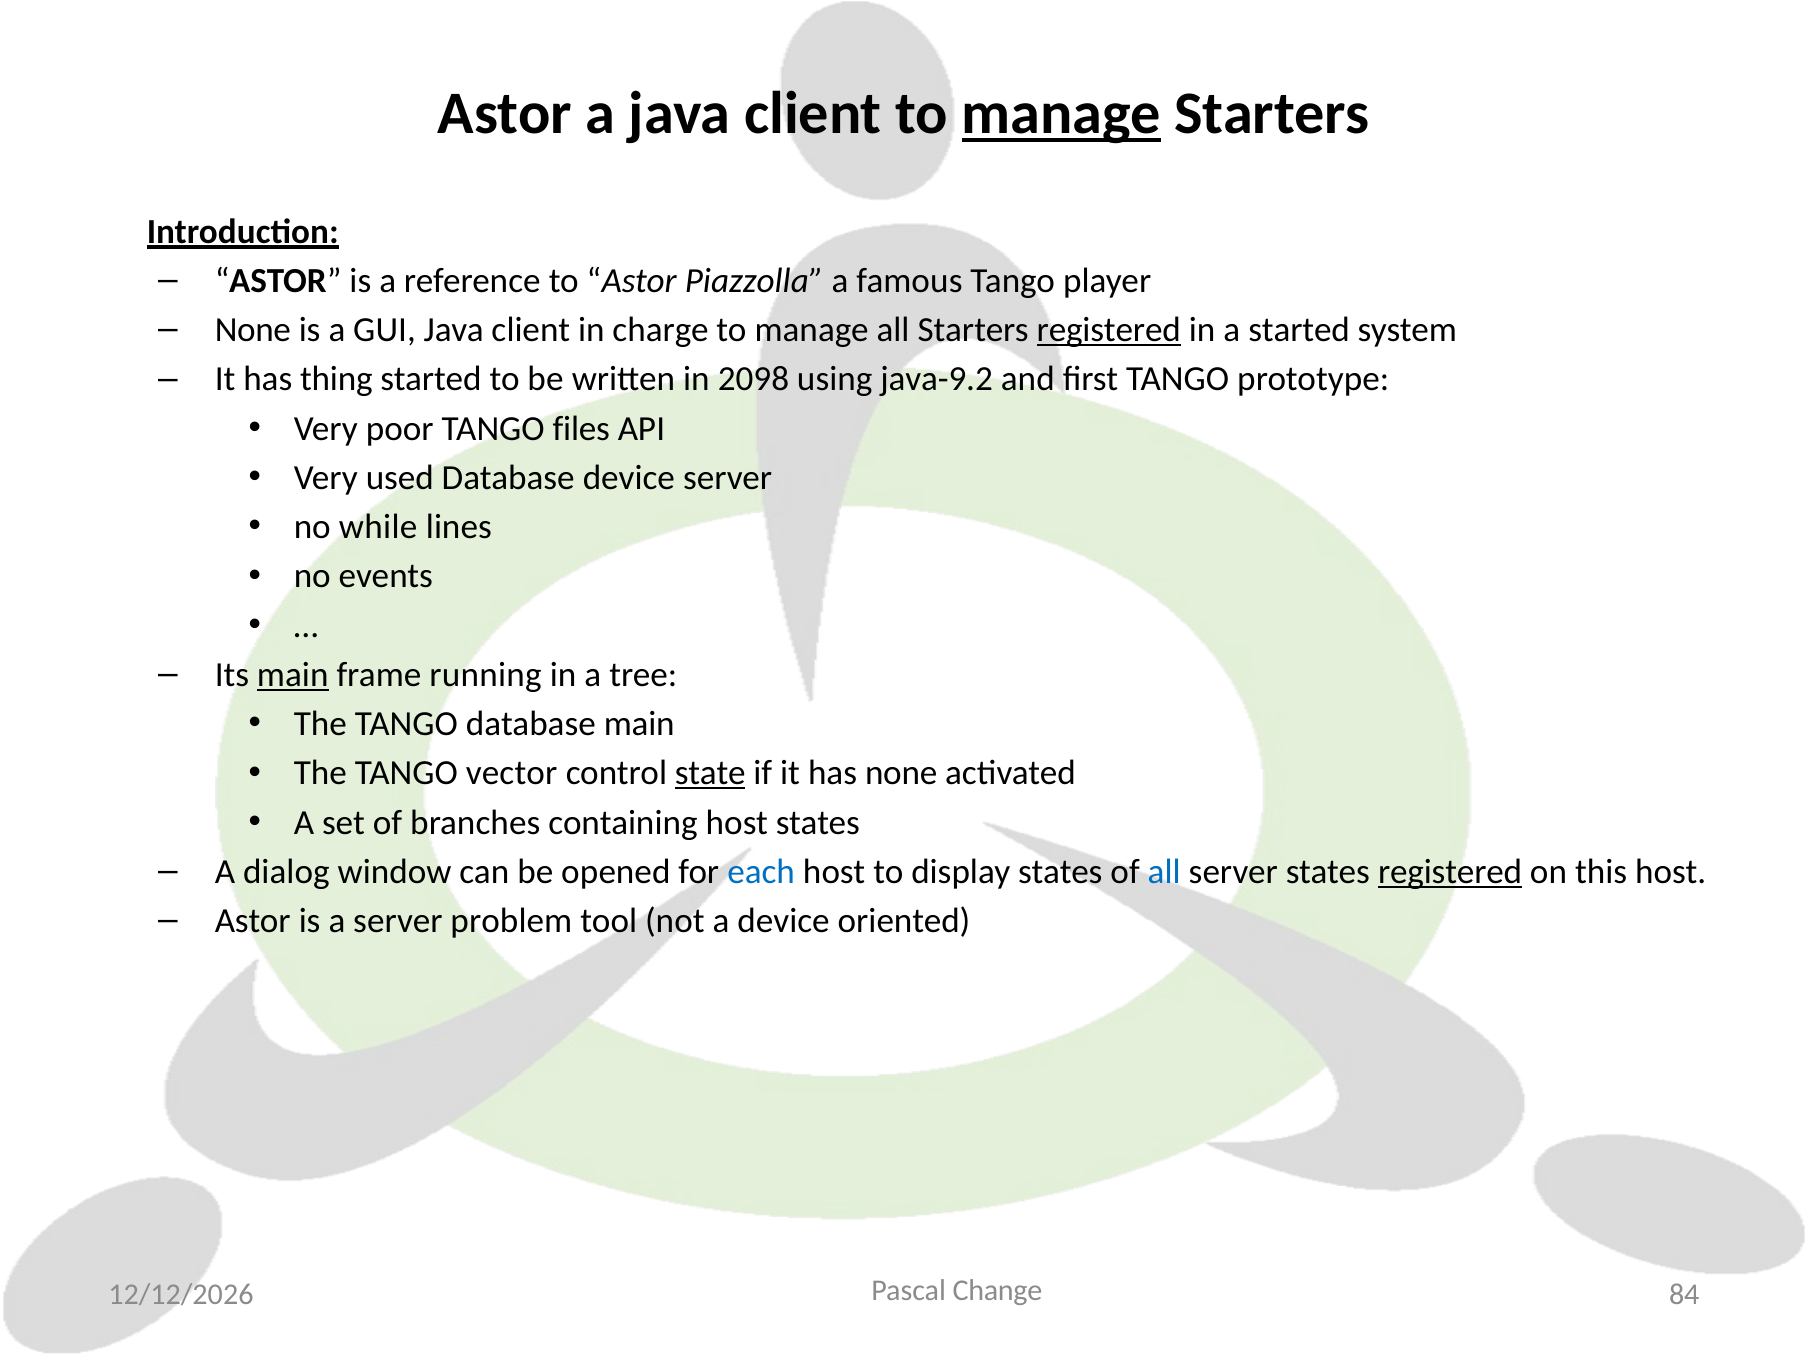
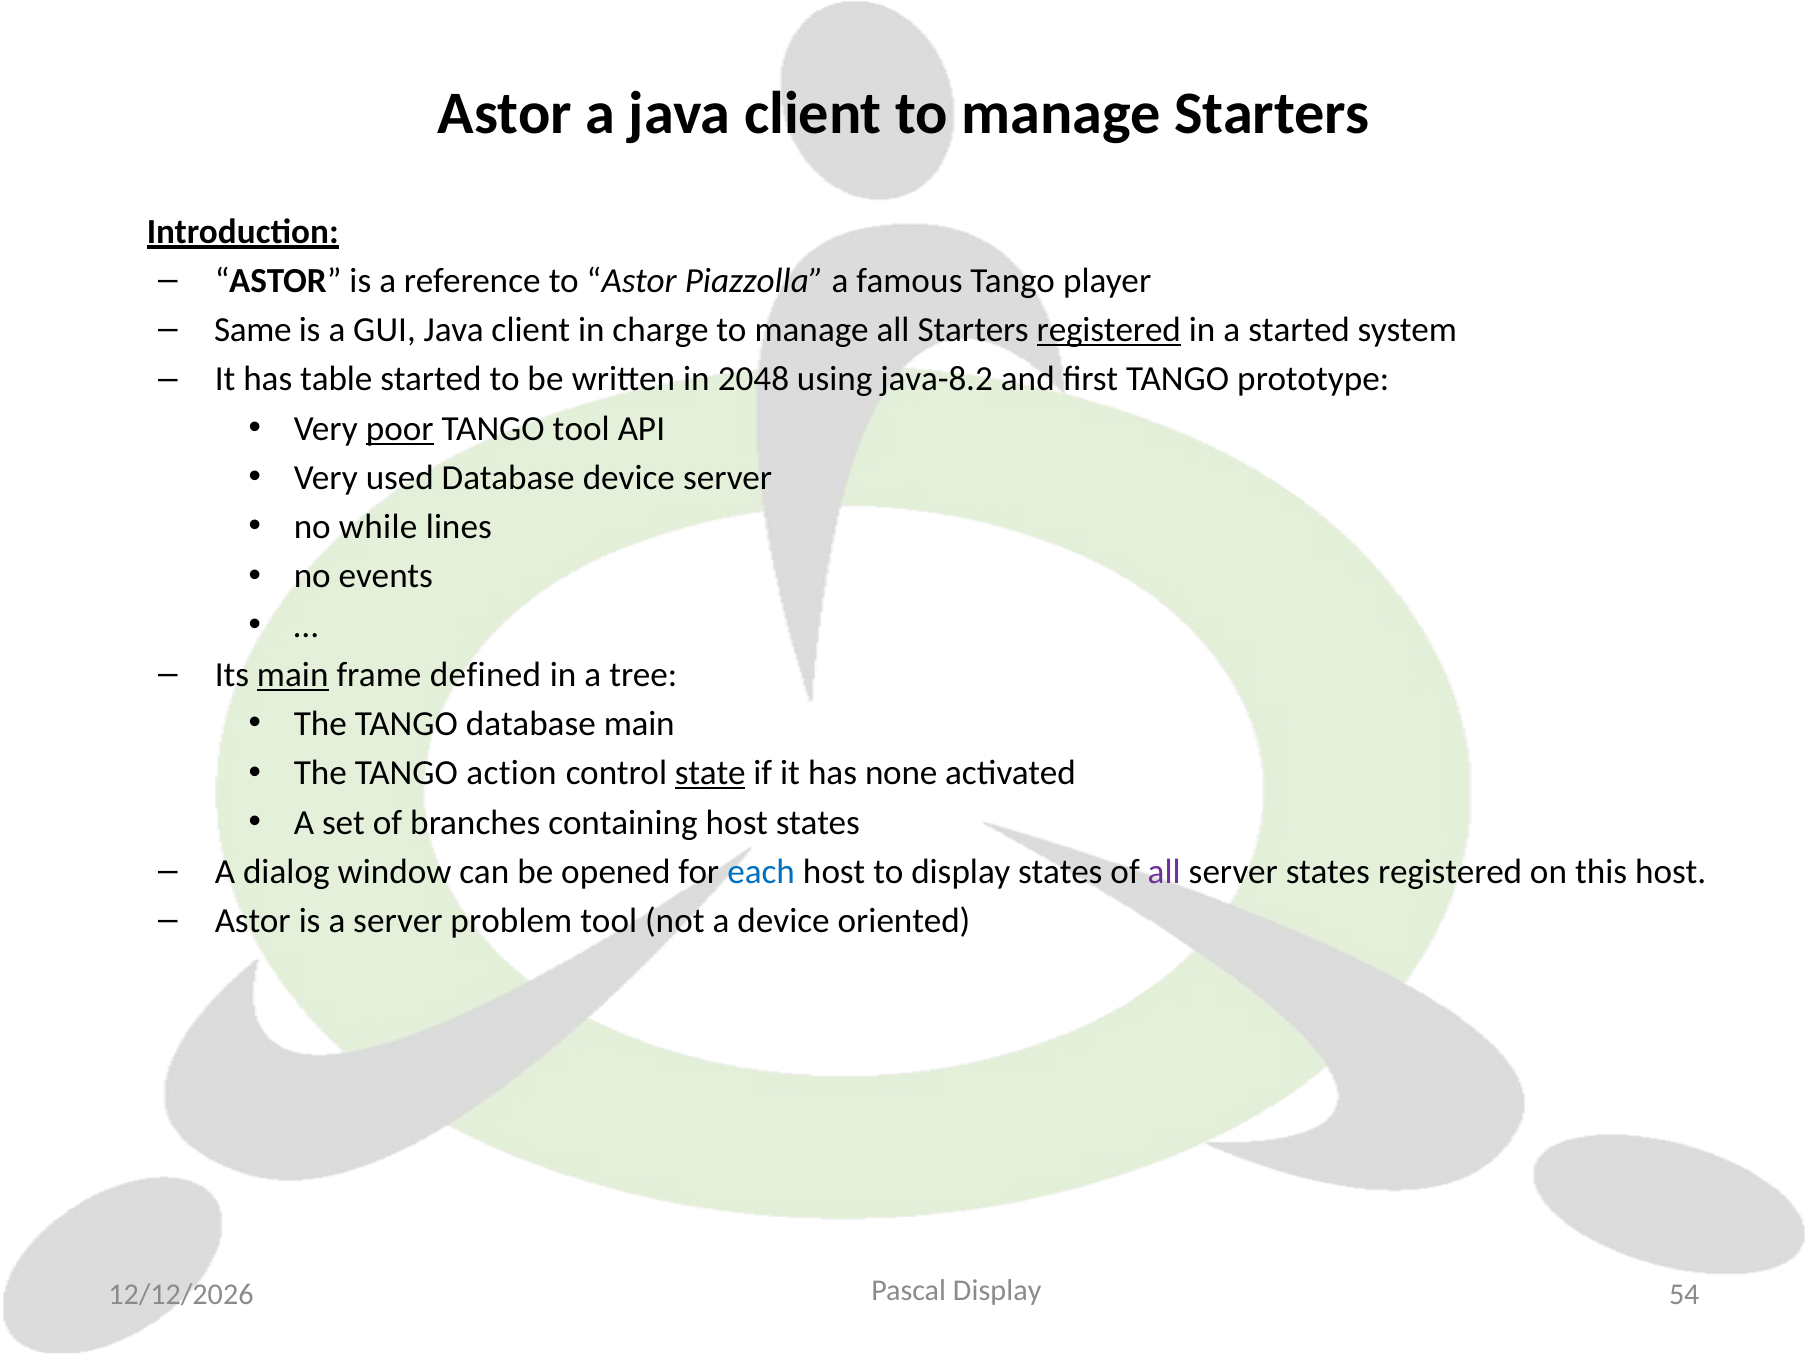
manage at (1061, 114) underline: present -> none
None at (253, 330): None -> Same
thing: thing -> table
2098: 2098 -> 2048
java-9.2: java-9.2 -> java-8.2
poor underline: none -> present
TANGO files: files -> tool
running: running -> defined
vector: vector -> action
all at (1164, 872) colour: blue -> purple
registered at (1450, 872) underline: present -> none
Pascal Change: Change -> Display
84: 84 -> 54
